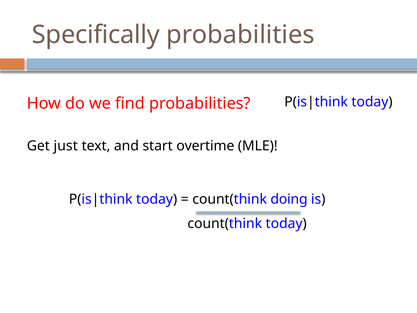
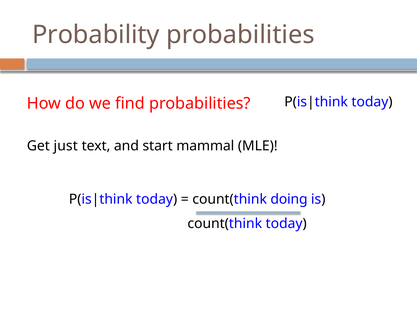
Specifically: Specifically -> Probability
overtime: overtime -> mammal
